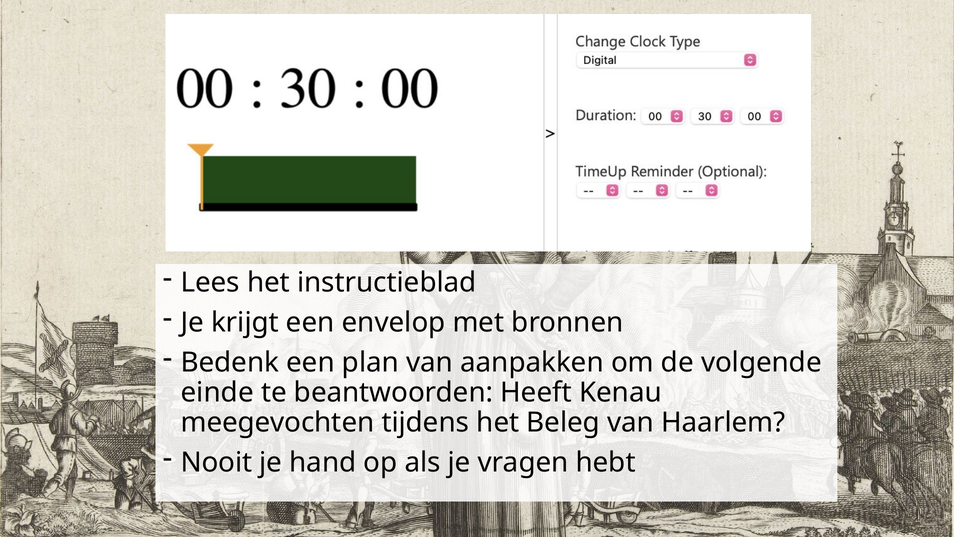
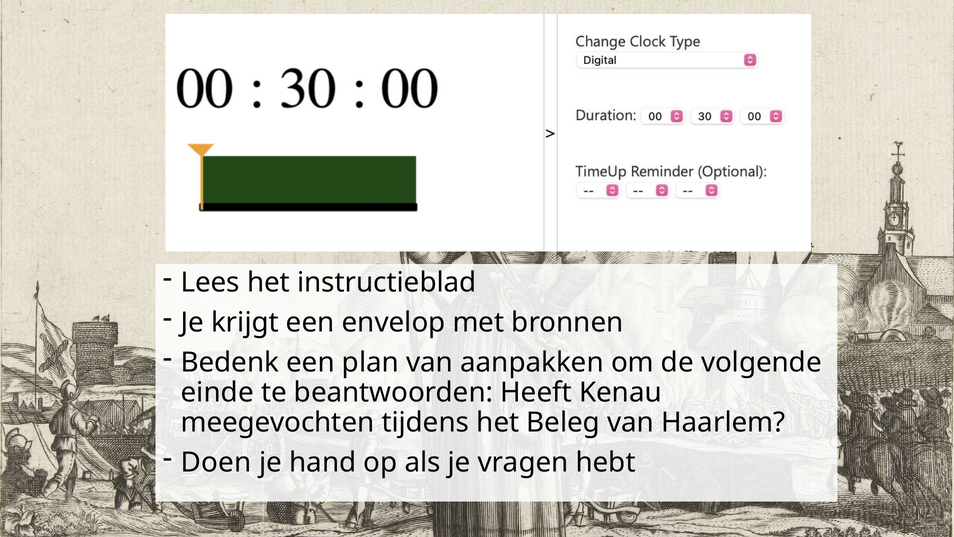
Nooit: Nooit -> Doen
